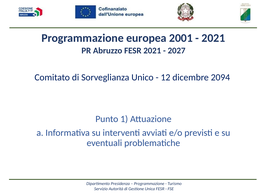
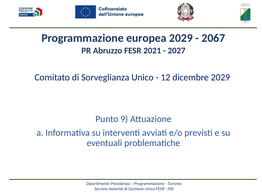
europea 2001: 2001 -> 2029
2021 at (213, 38): 2021 -> 2067
dicembre 2094: 2094 -> 2029
1: 1 -> 9
